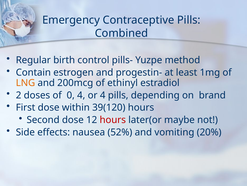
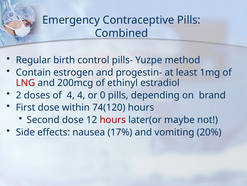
LNG colour: orange -> red
of 0: 0 -> 4
or 4: 4 -> 0
39(120: 39(120 -> 74(120
52%: 52% -> 17%
